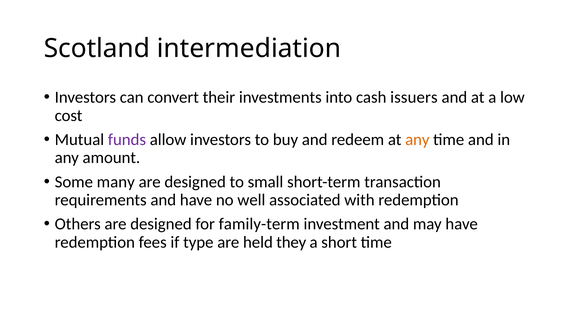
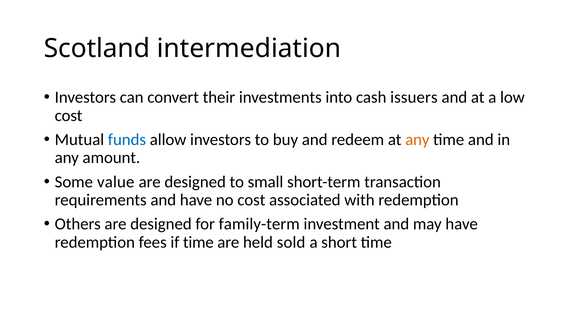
funds colour: purple -> blue
many: many -> value
no well: well -> cost
if type: type -> time
they: they -> sold
